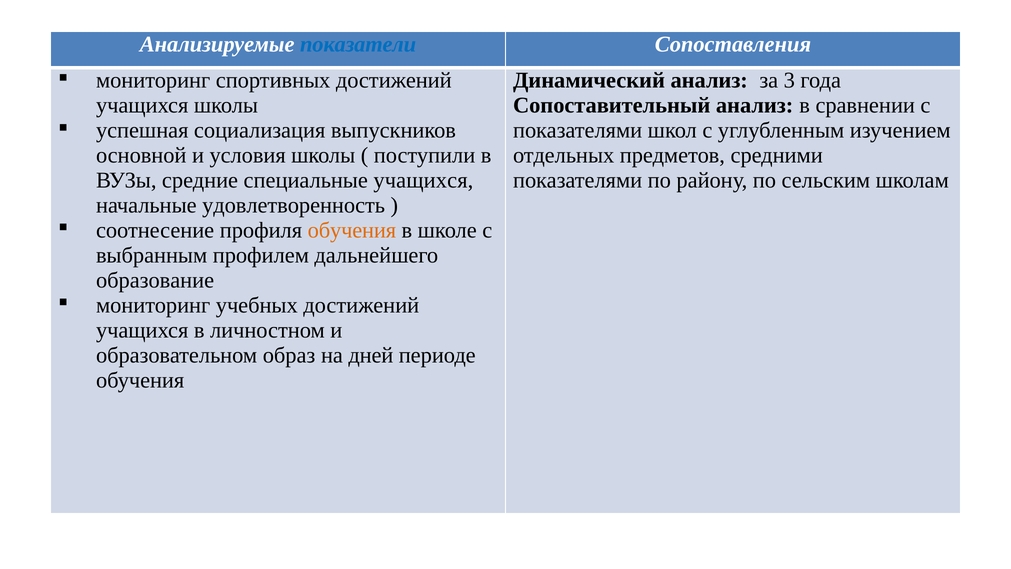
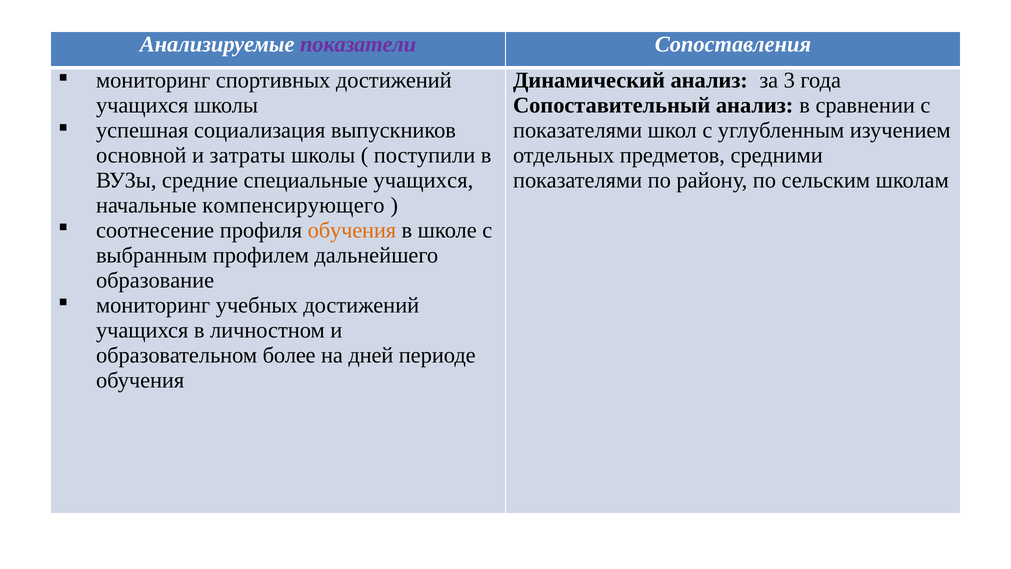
показатели colour: blue -> purple
условия: условия -> затраты
удовлетворенность: удовлетворенность -> компенсирующего
образ: образ -> более
